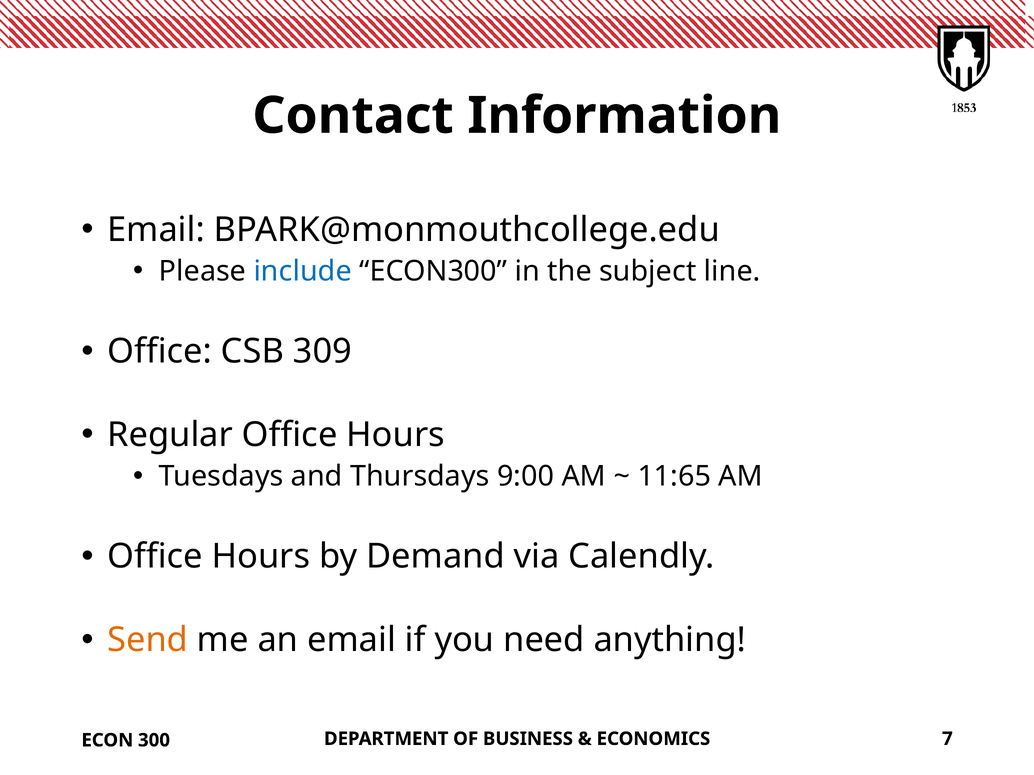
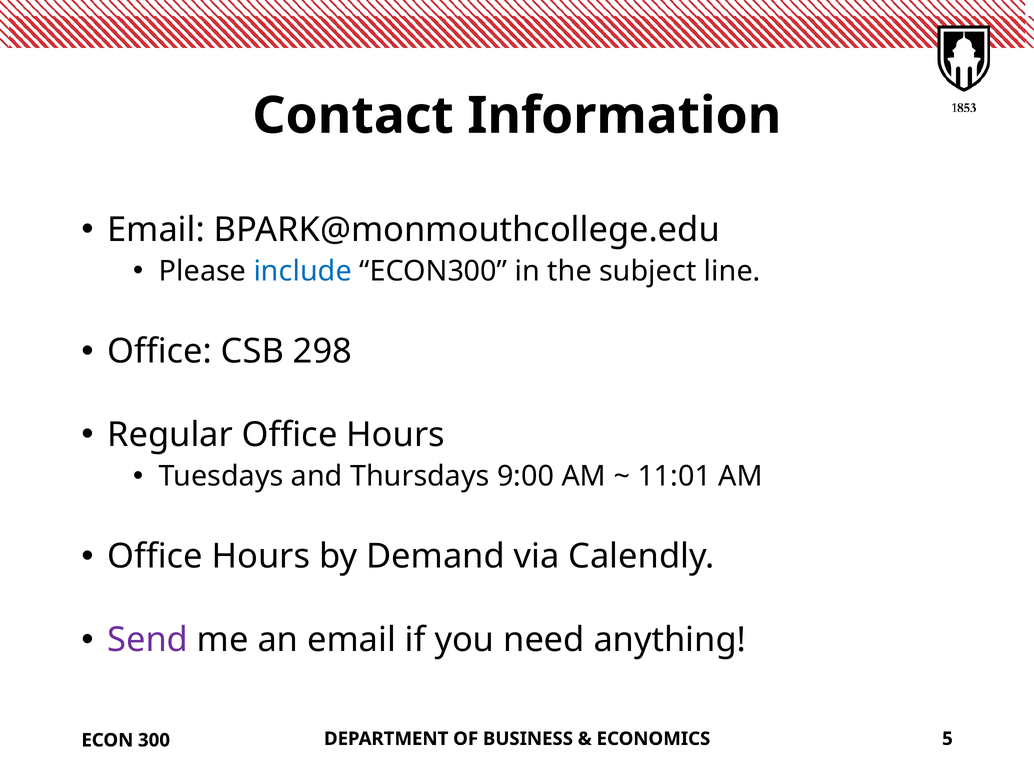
309: 309 -> 298
11:65: 11:65 -> 11:01
Send colour: orange -> purple
7: 7 -> 5
